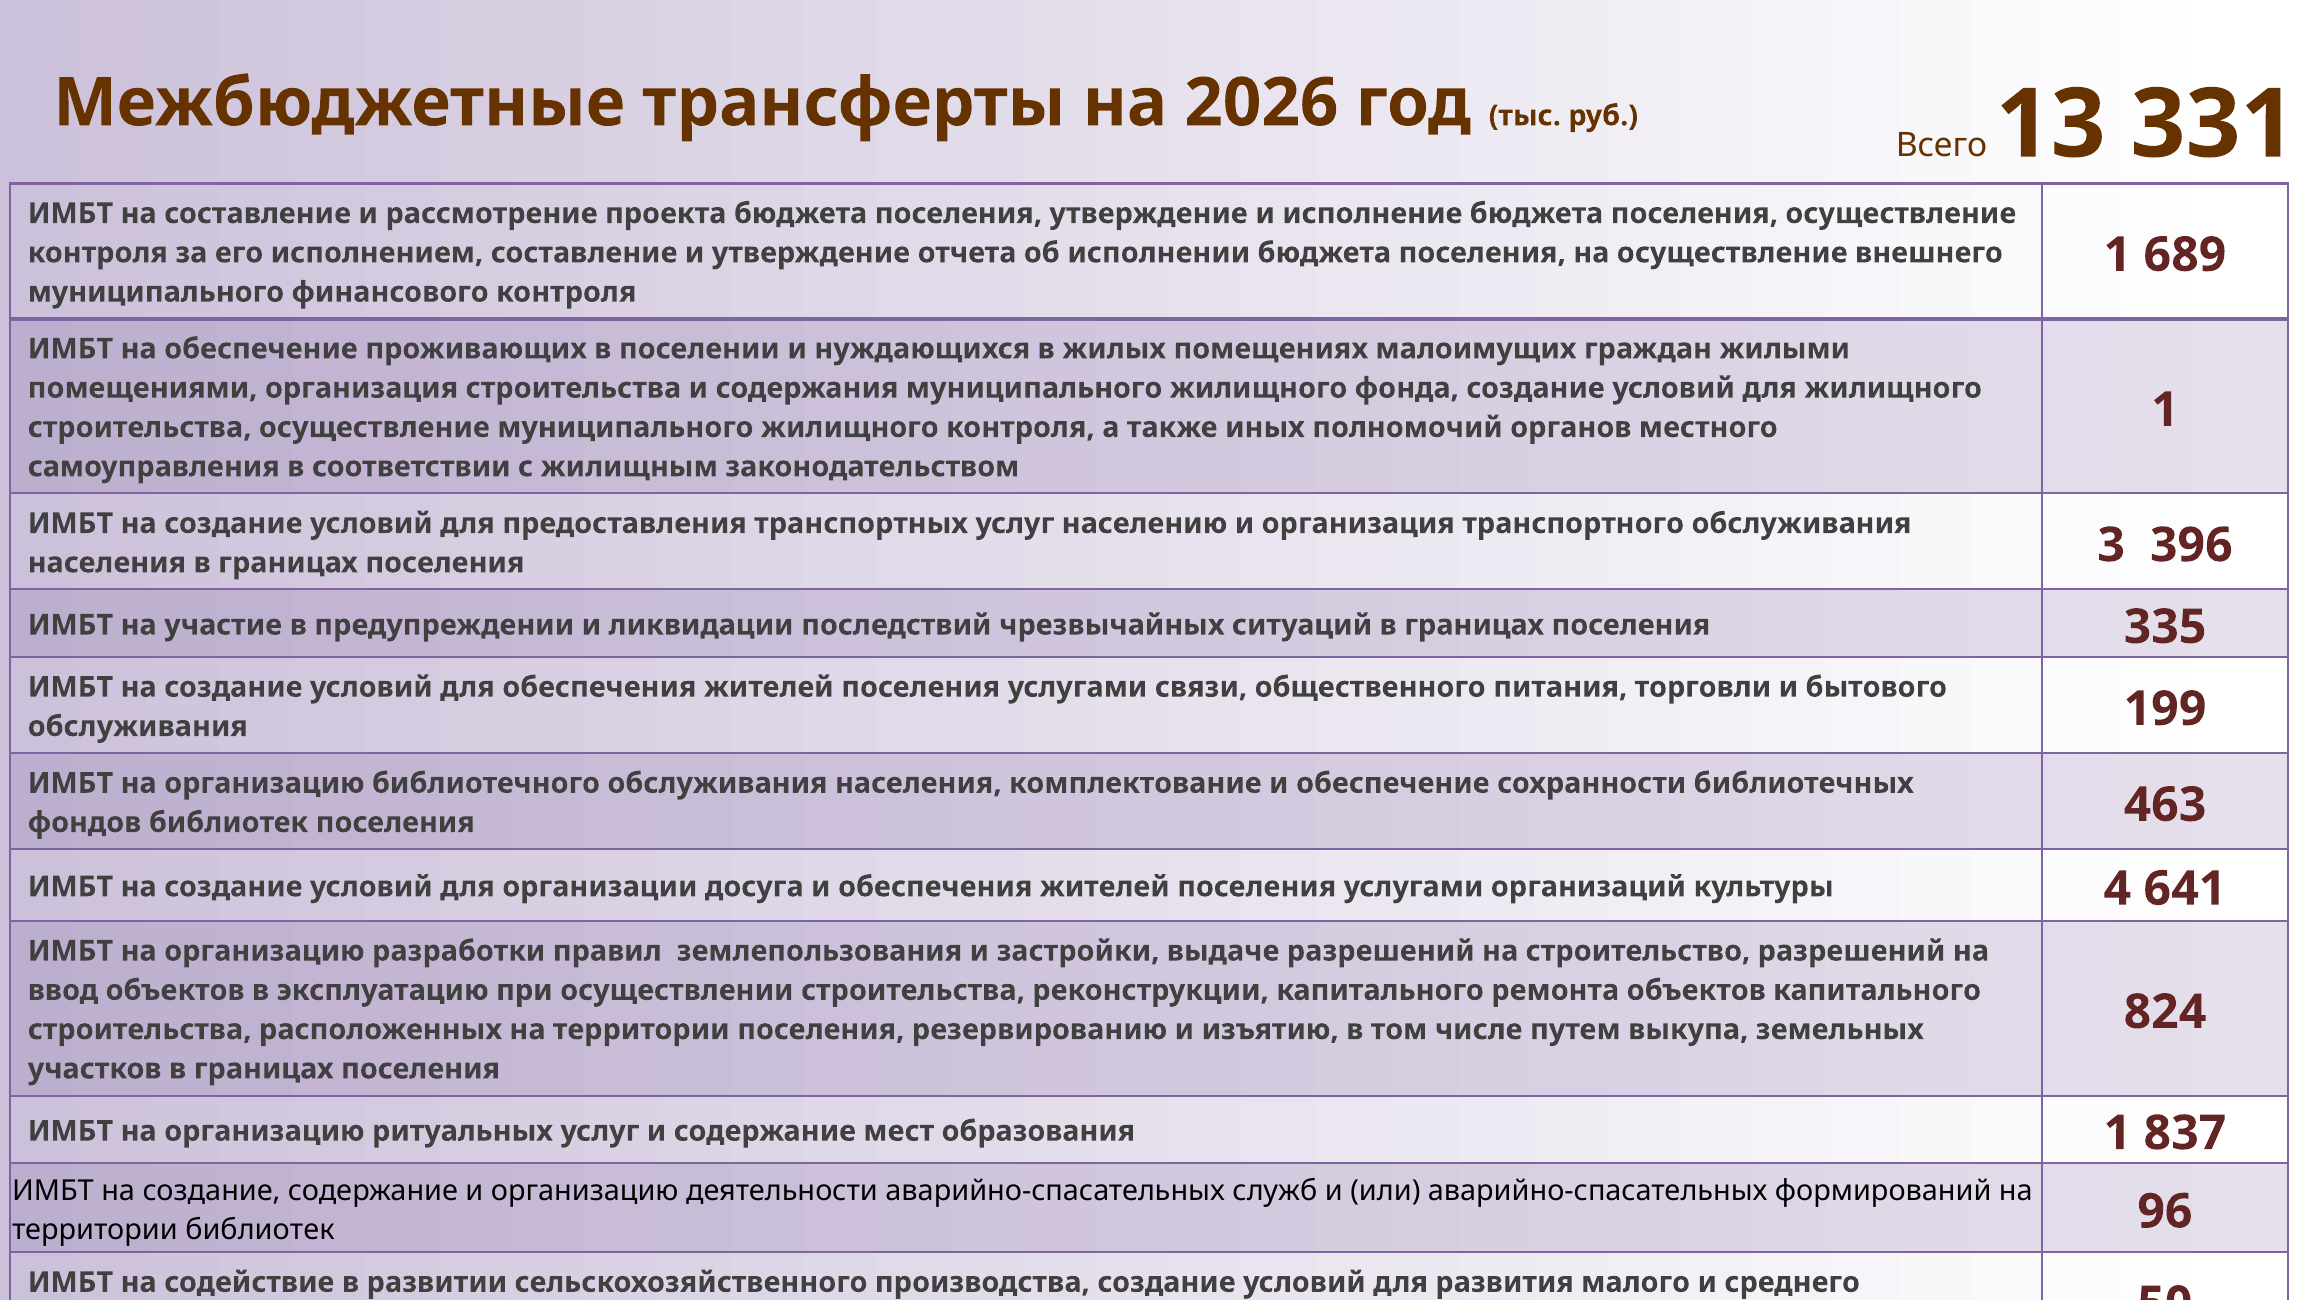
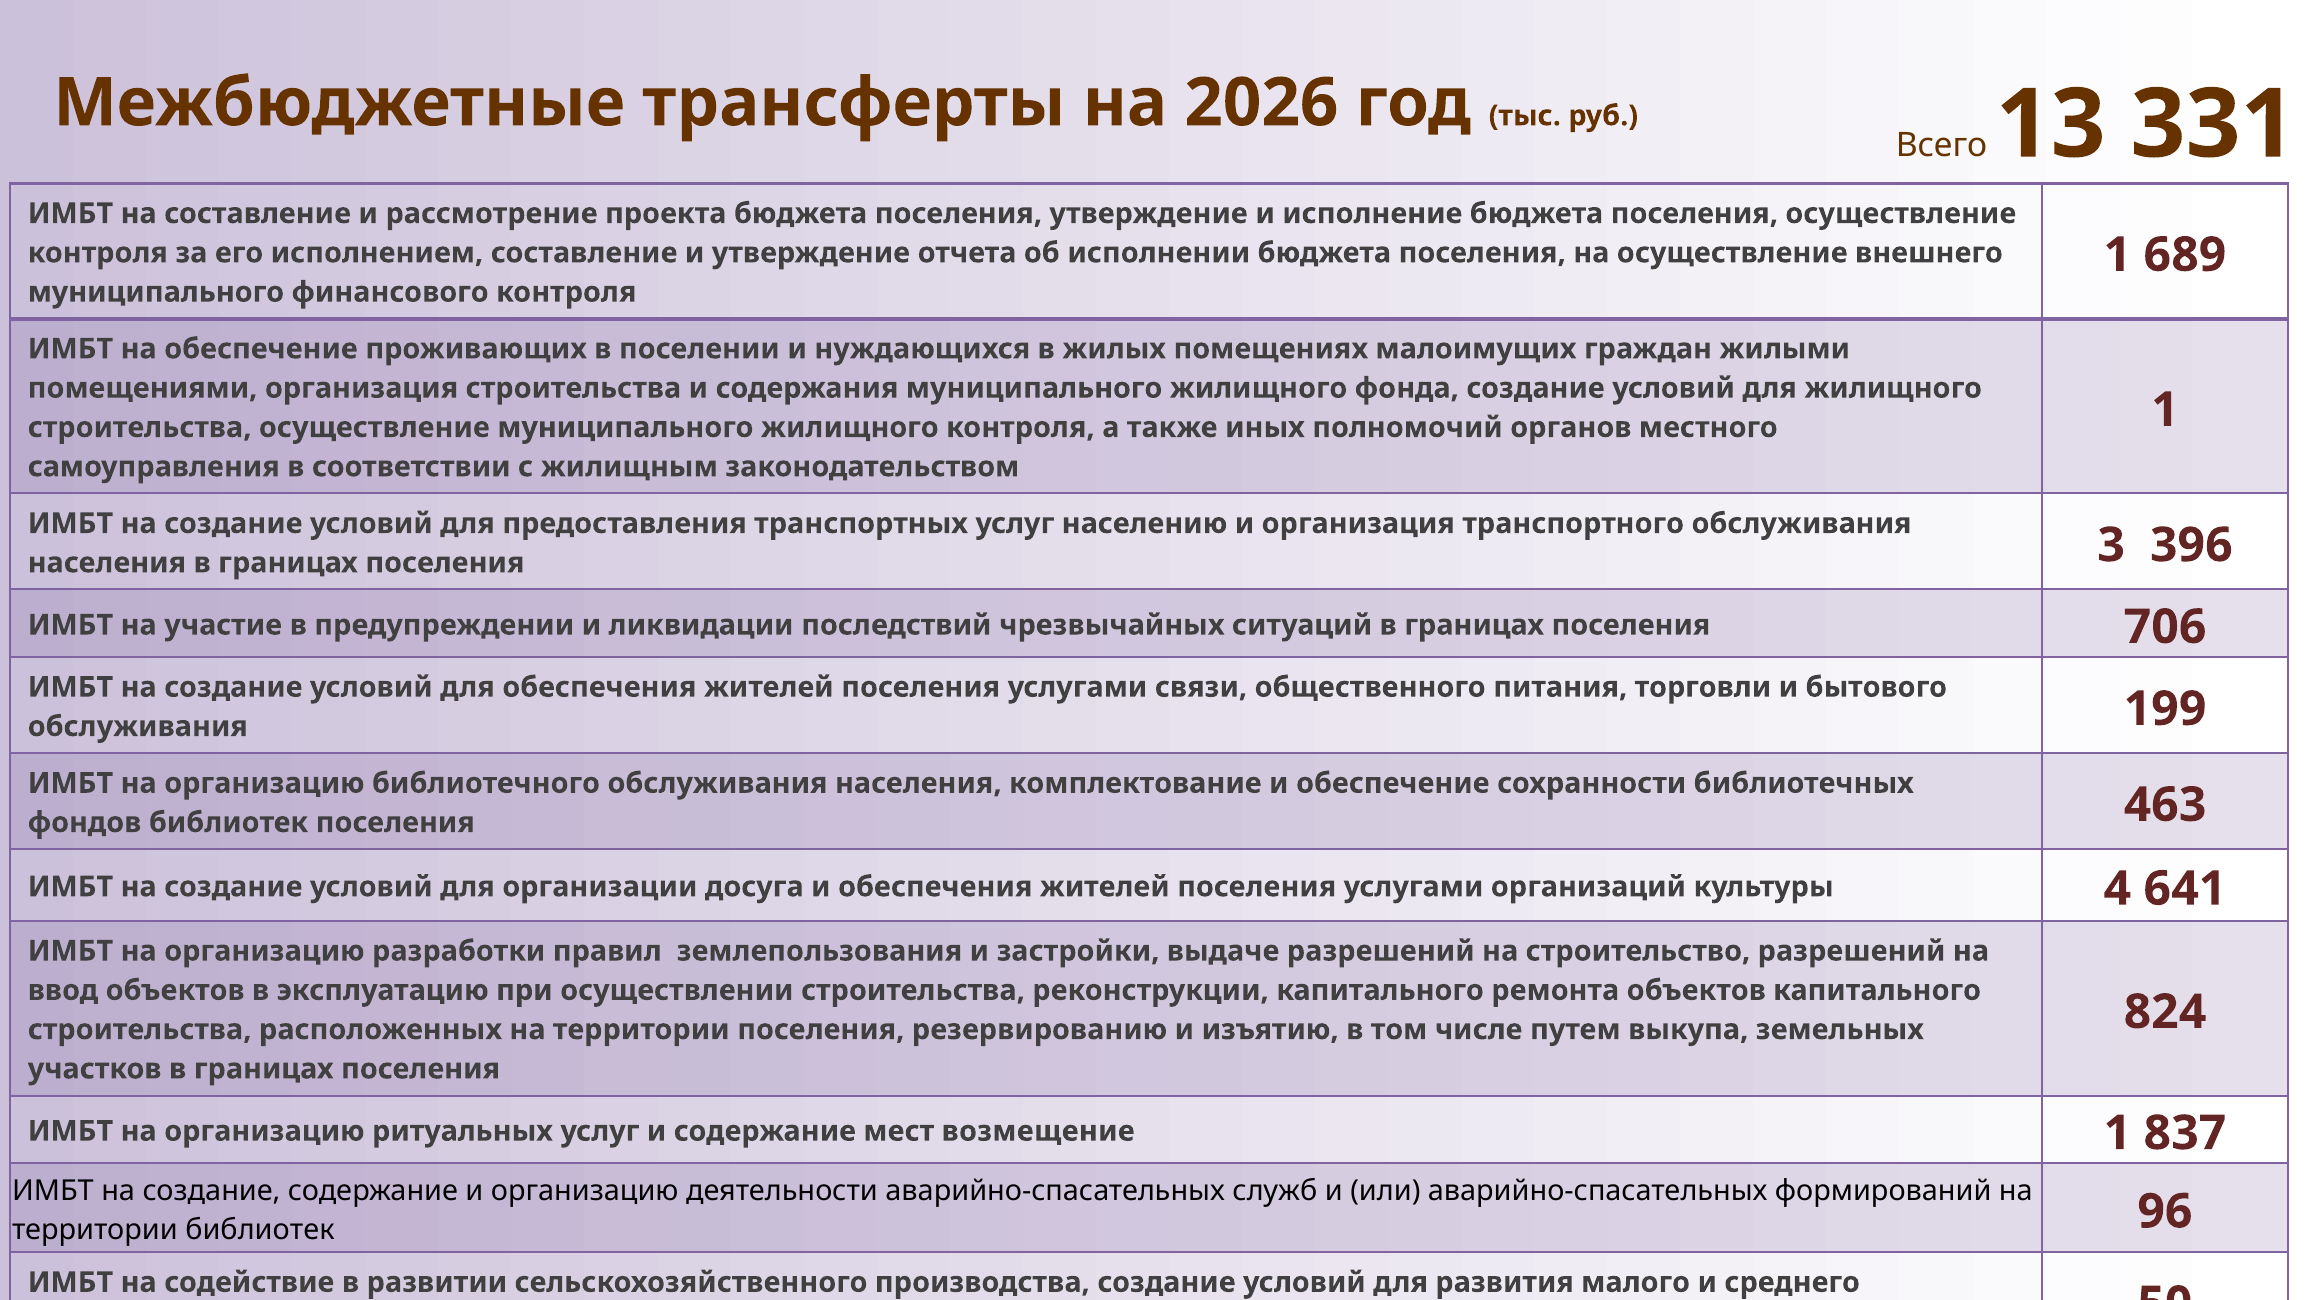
335: 335 -> 706
образования: образования -> возмещение
